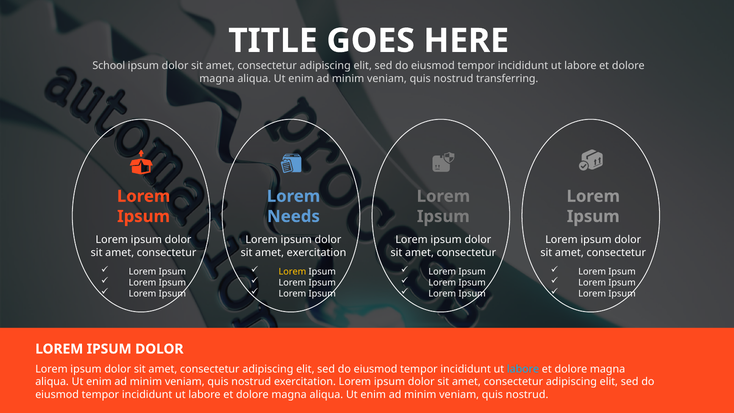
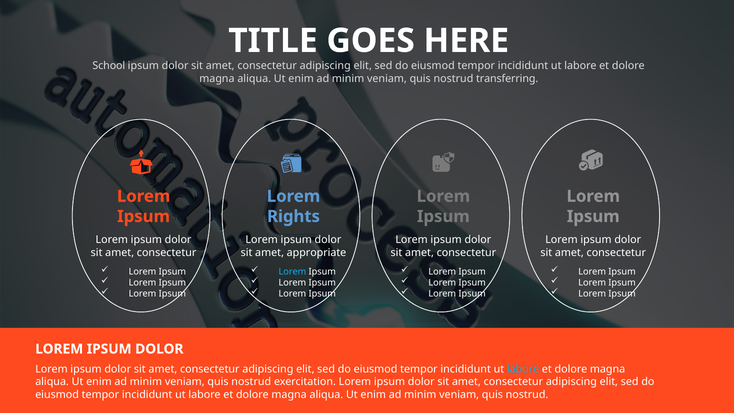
Needs: Needs -> Rights
amet exercitation: exercitation -> appropriate
Lorem at (292, 272) colour: yellow -> light blue
